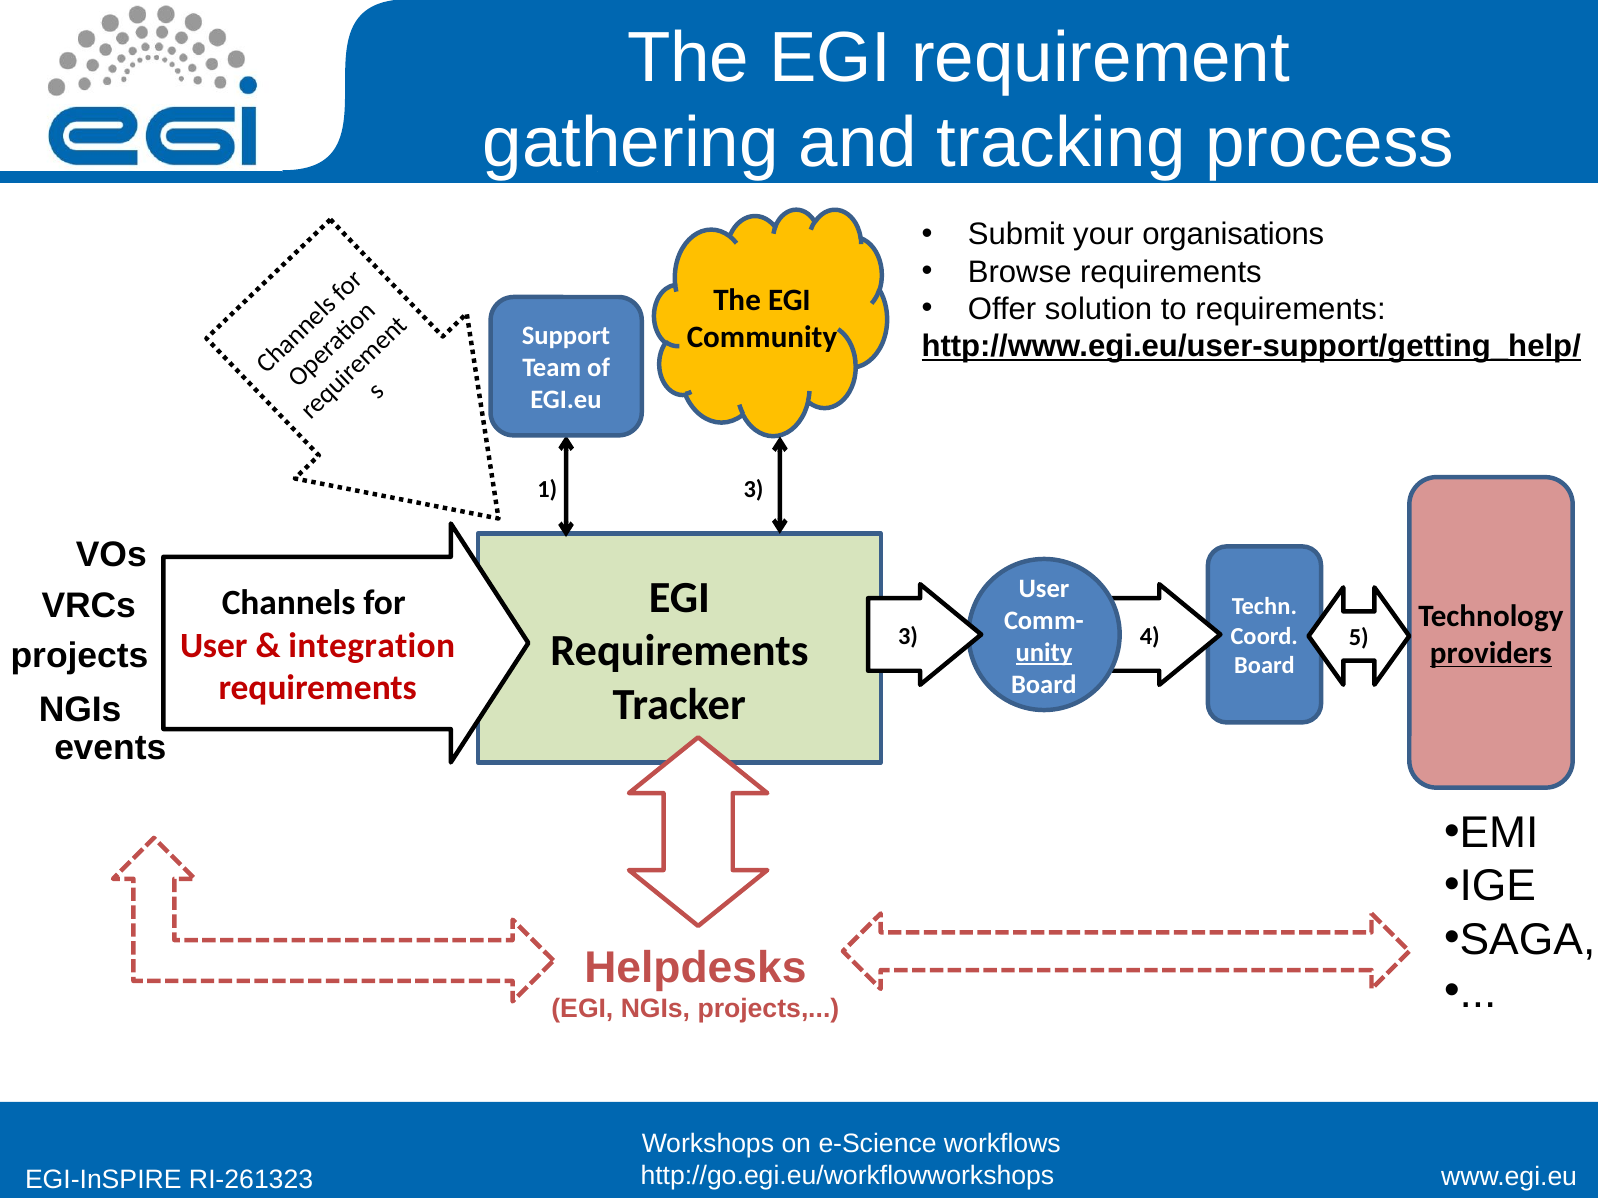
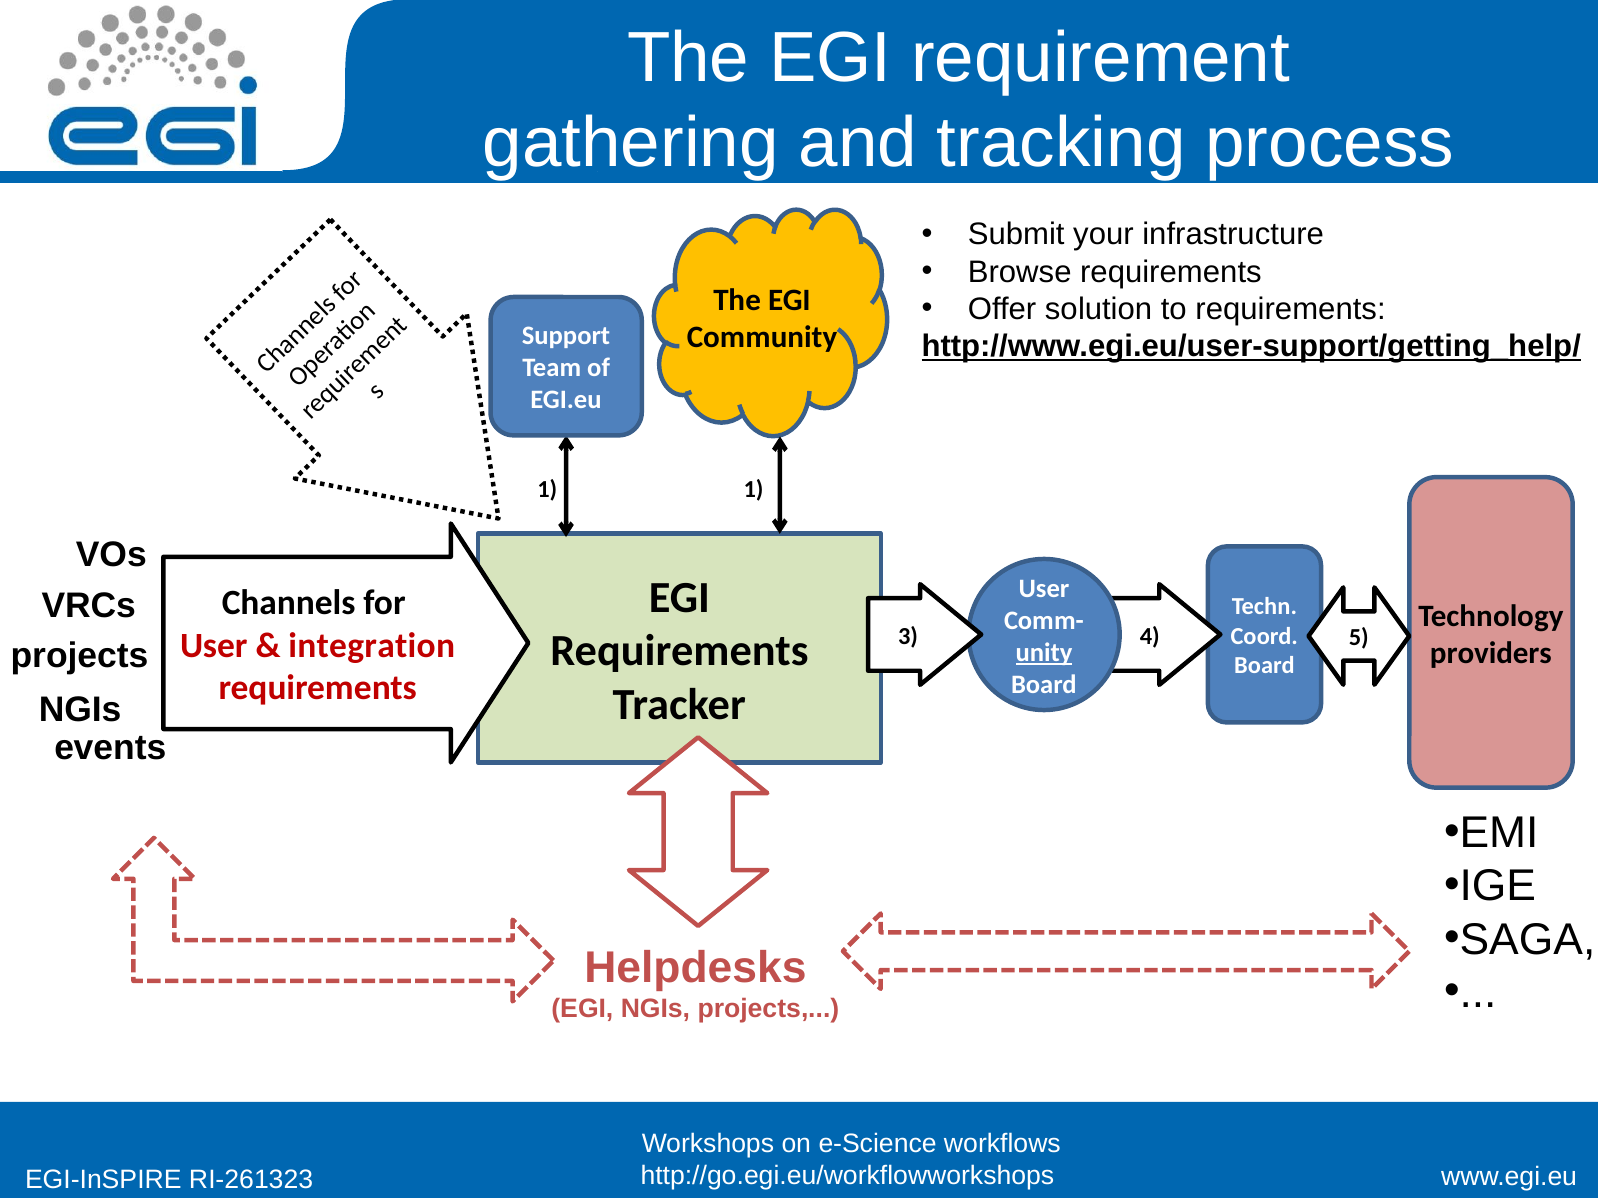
organisations: organisations -> infrastructure
1 3: 3 -> 1
providers underline: present -> none
